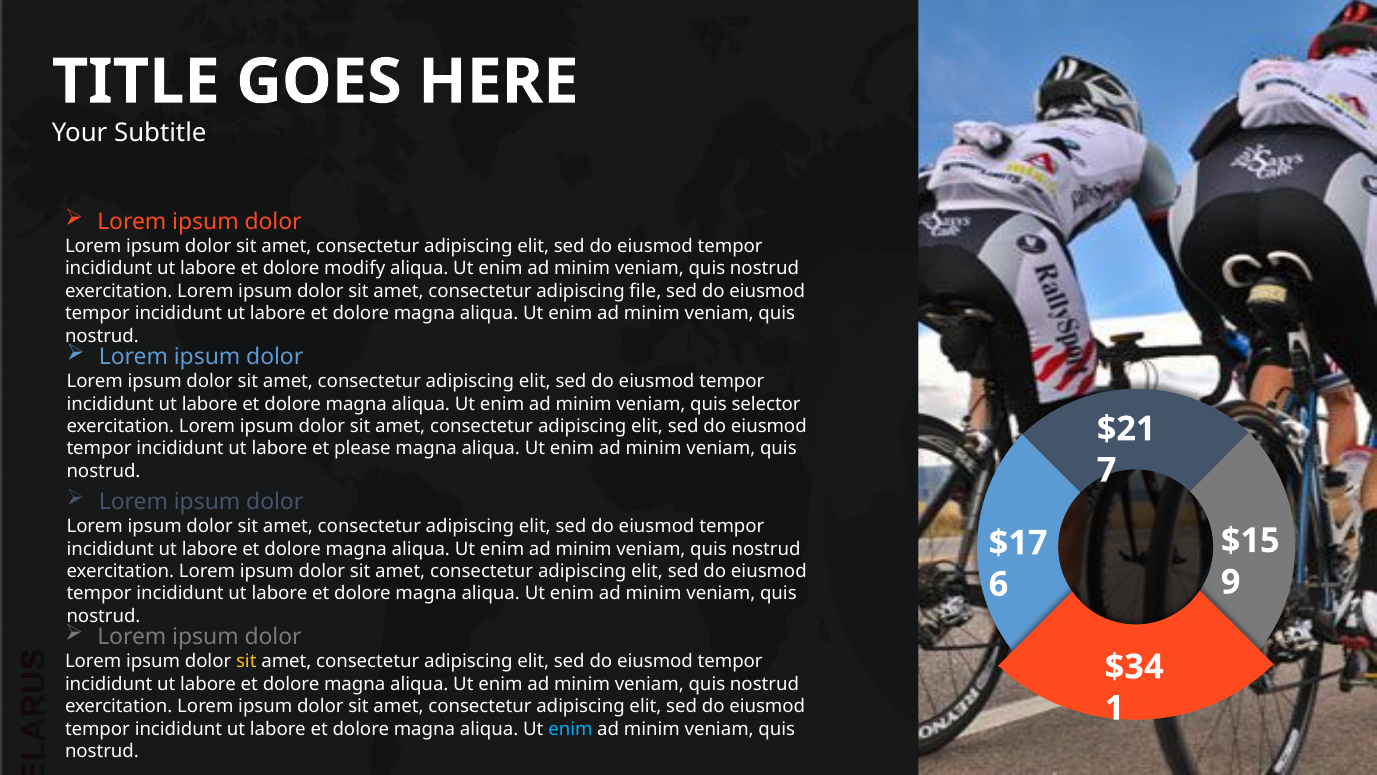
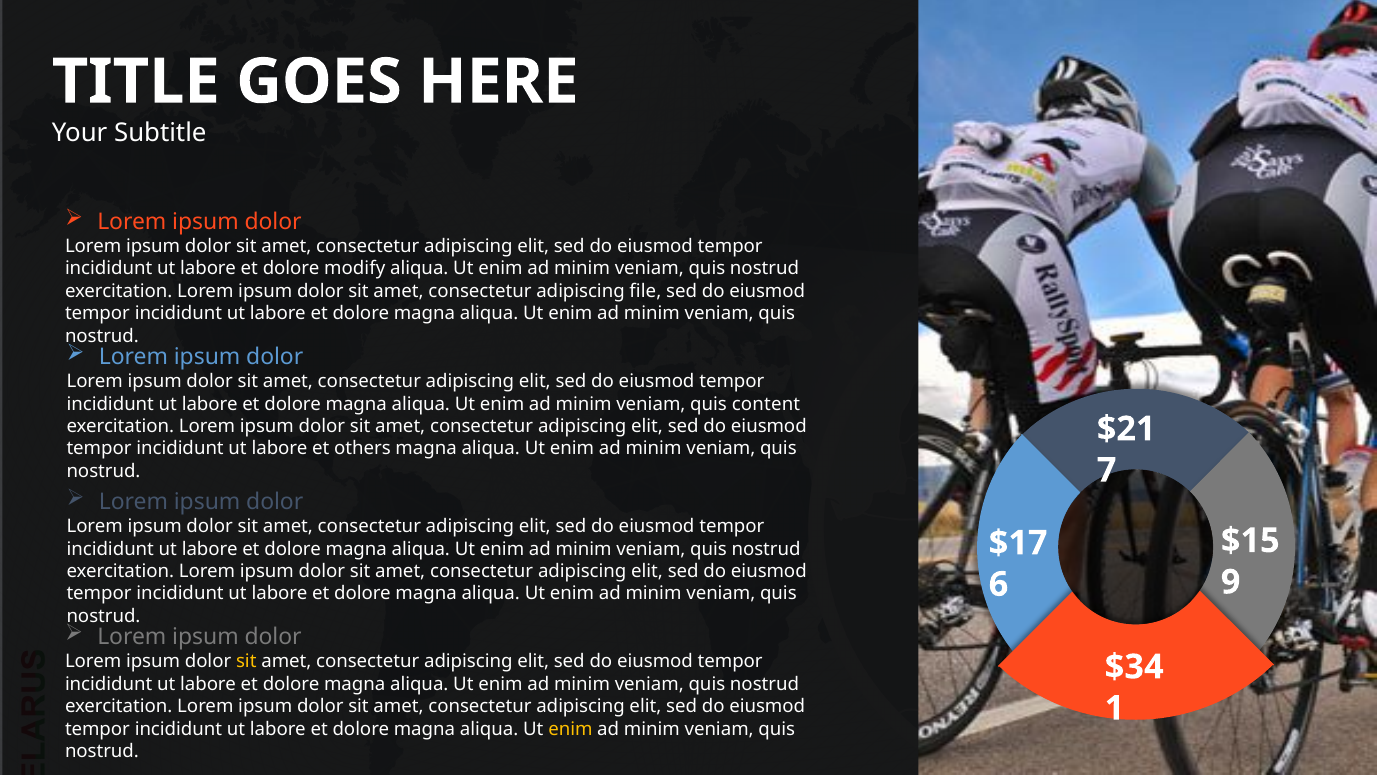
selector: selector -> content
please: please -> others
enim at (570, 728) colour: light blue -> yellow
